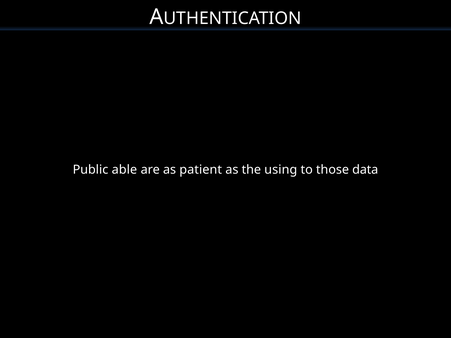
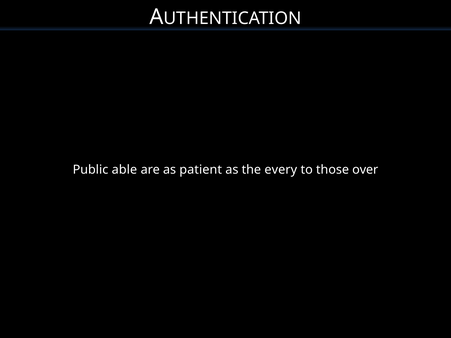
using: using -> every
data: data -> over
